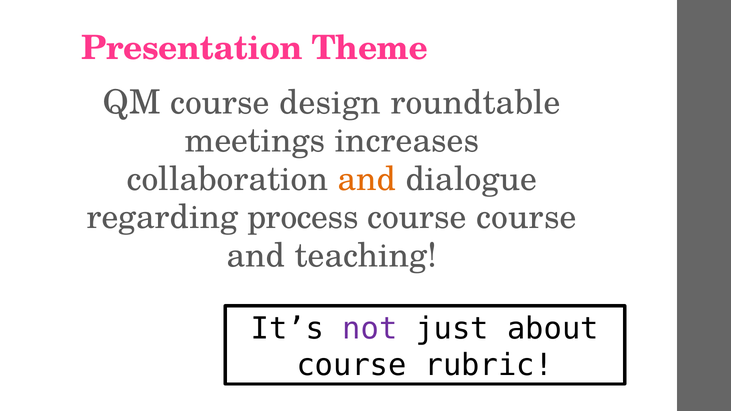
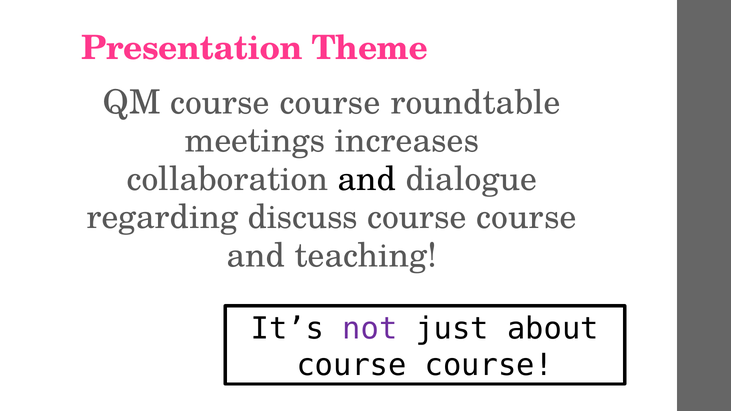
QM course design: design -> course
and at (367, 179) colour: orange -> black
process: process -> discuss
rubric at (489, 365): rubric -> course
